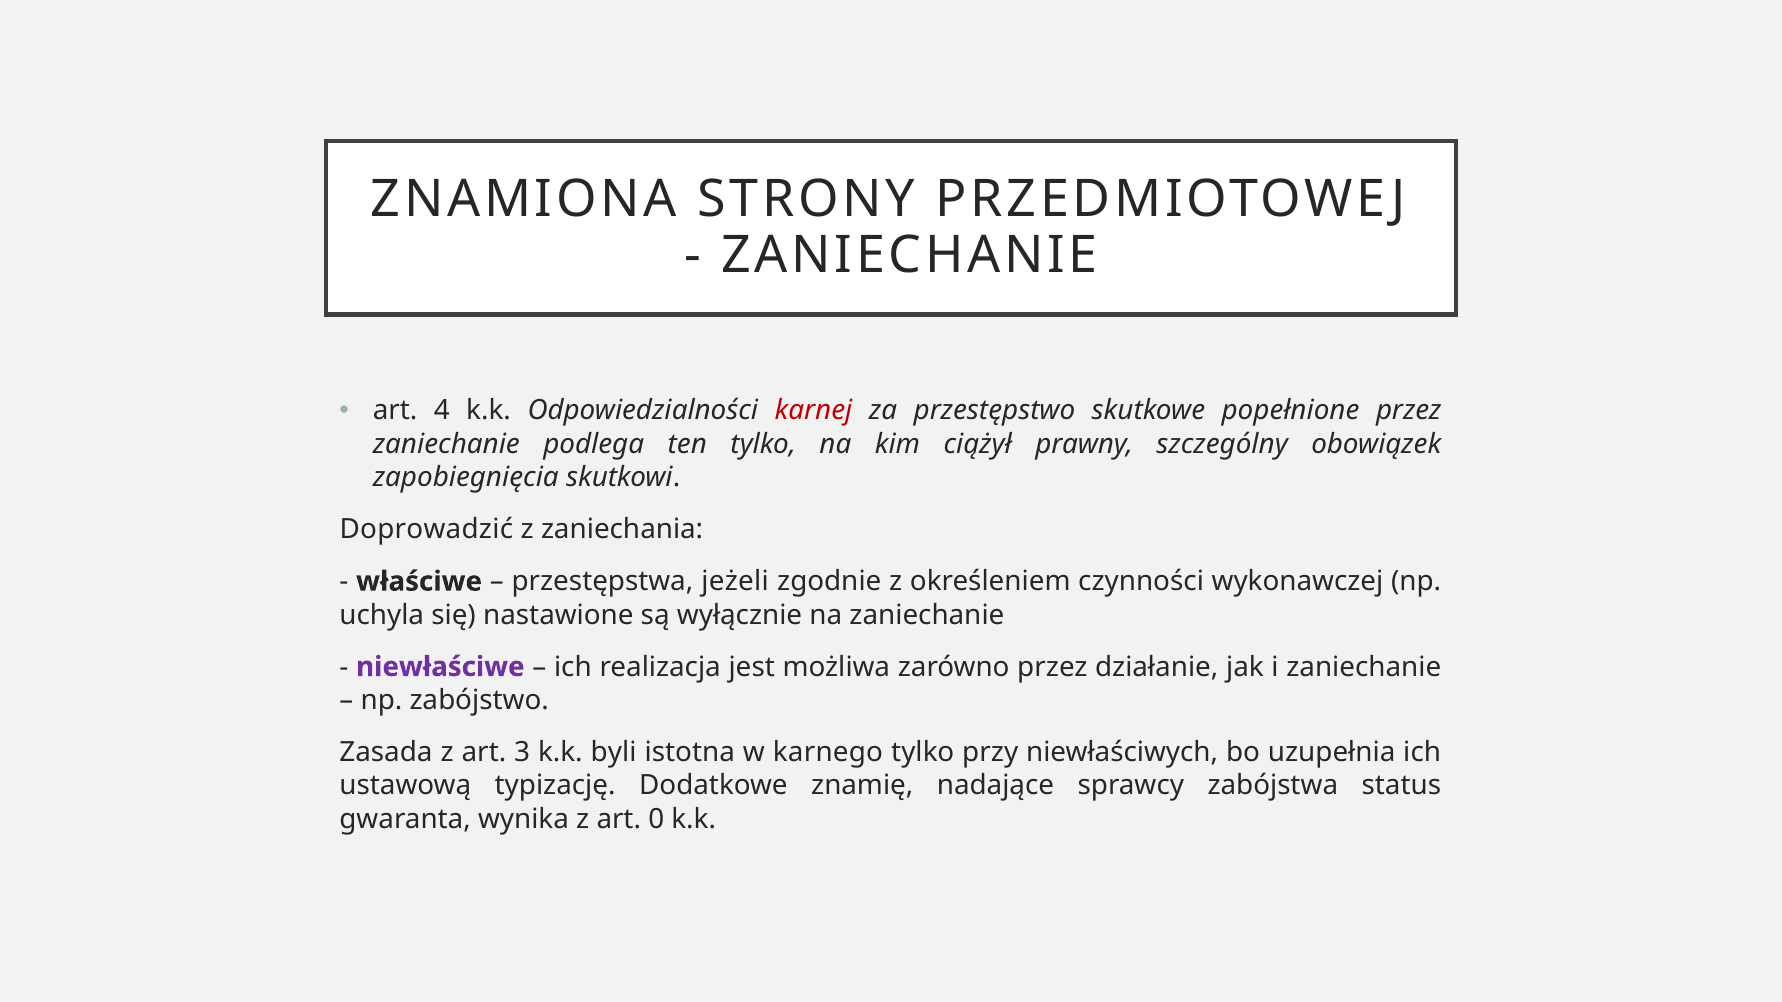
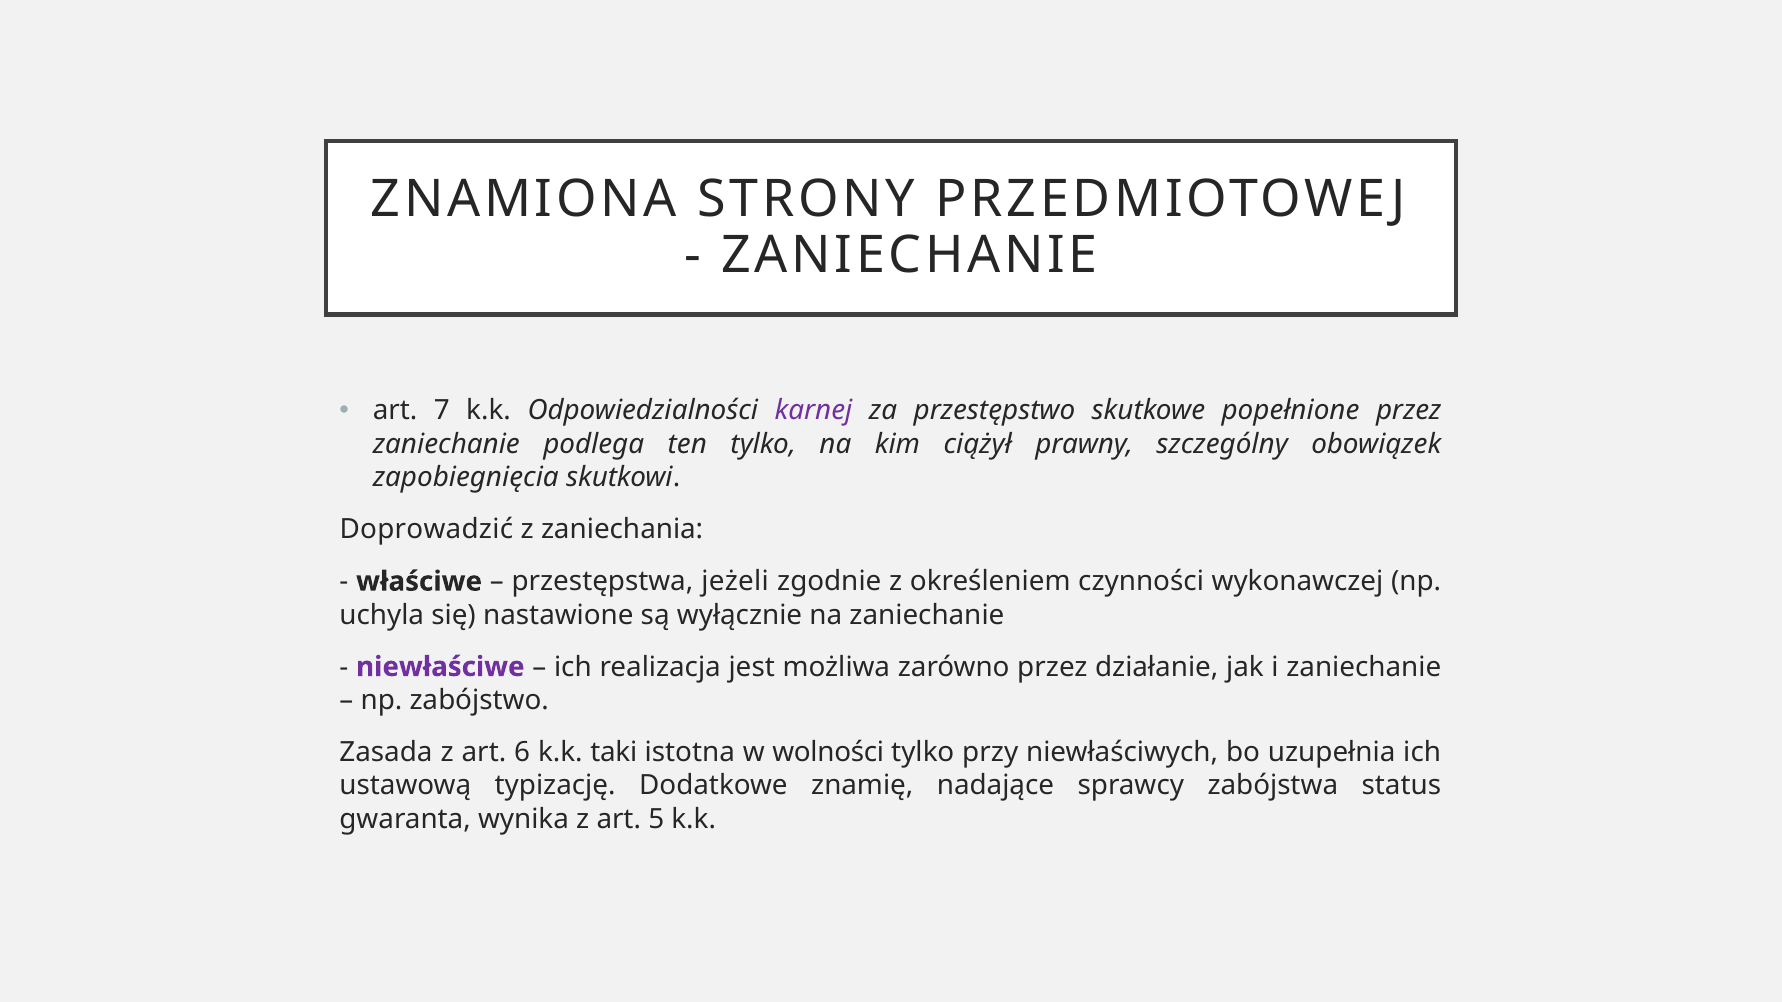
4: 4 -> 7
karnej colour: red -> purple
3: 3 -> 6
byli: byli -> taki
karnego: karnego -> wolności
0: 0 -> 5
